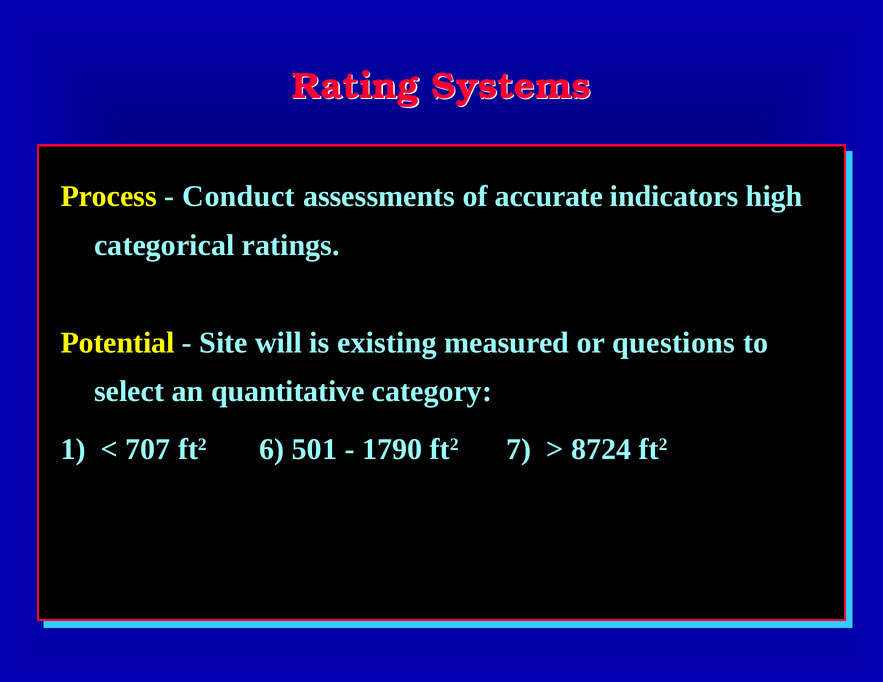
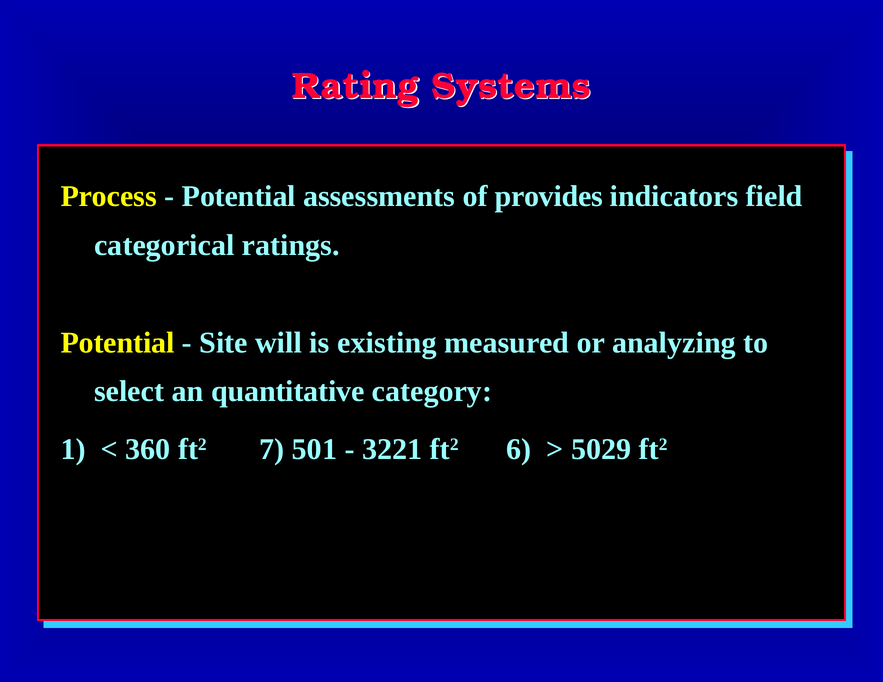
Conduct at (239, 196): Conduct -> Potential
accurate: accurate -> provides
high: high -> field
questions: questions -> analyzing
707: 707 -> 360
6: 6 -> 7
1790: 1790 -> 3221
7: 7 -> 6
8724: 8724 -> 5029
